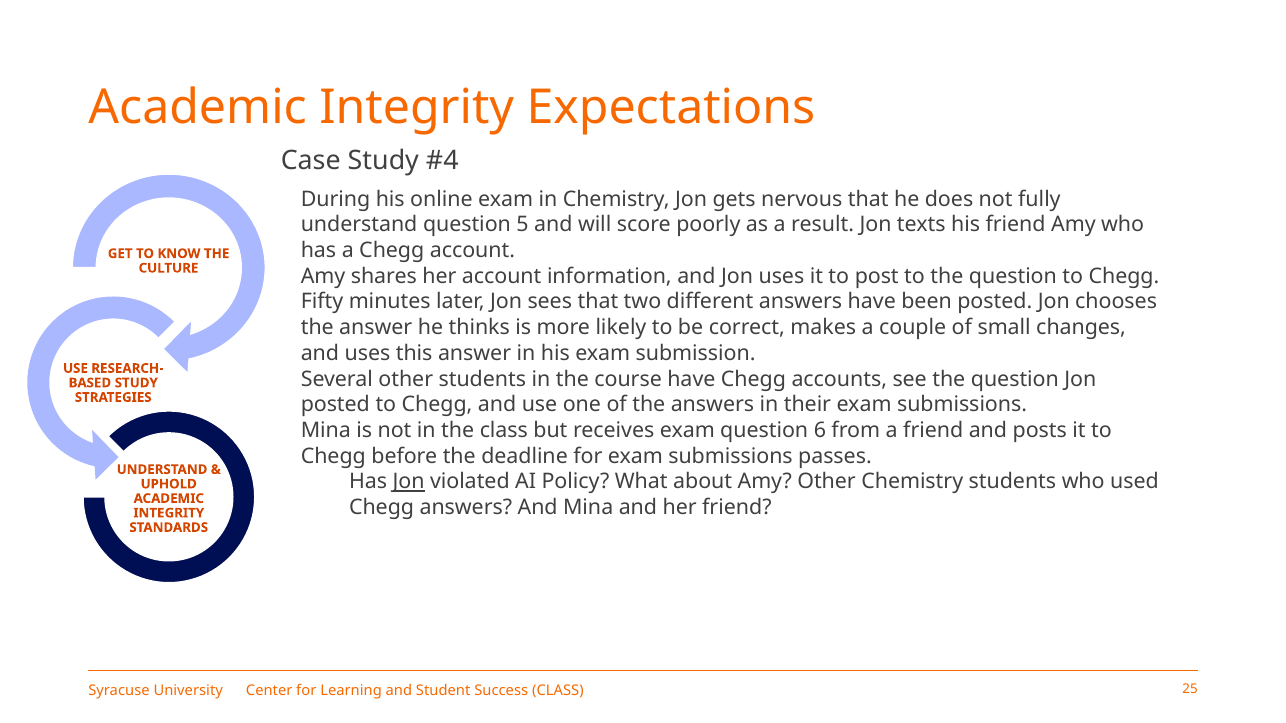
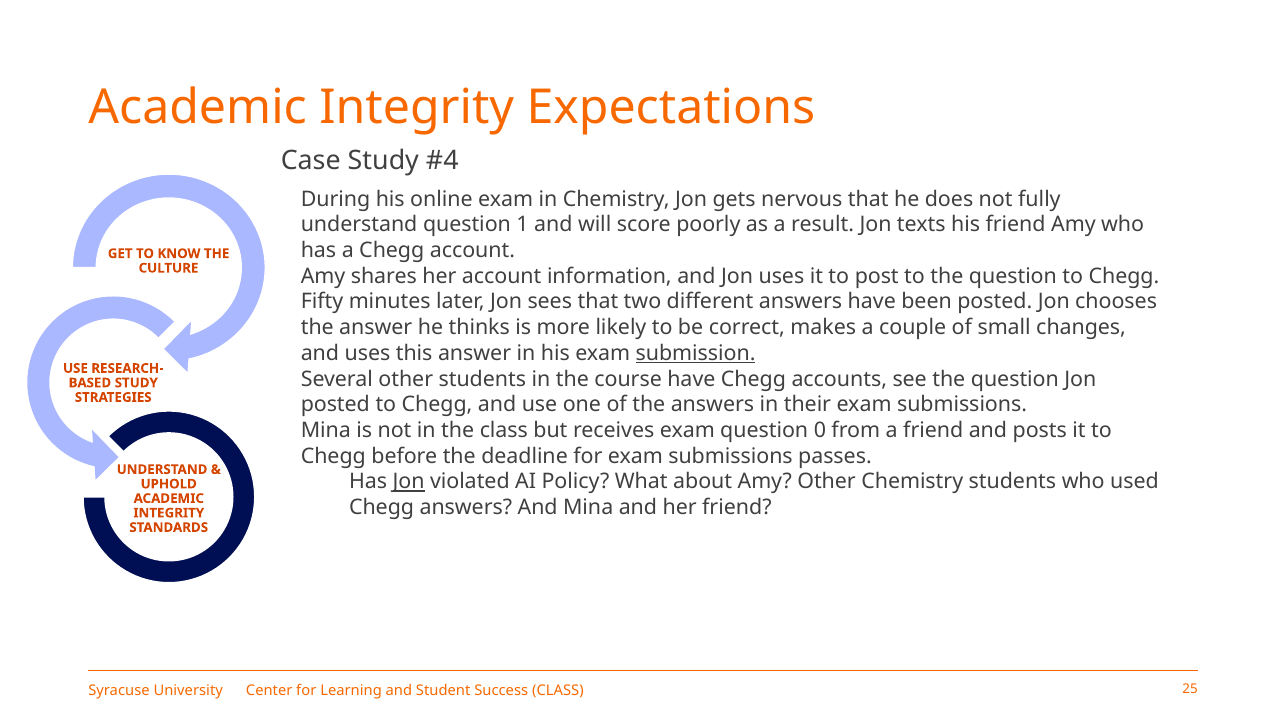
5: 5 -> 1
submission underline: none -> present
6: 6 -> 0
